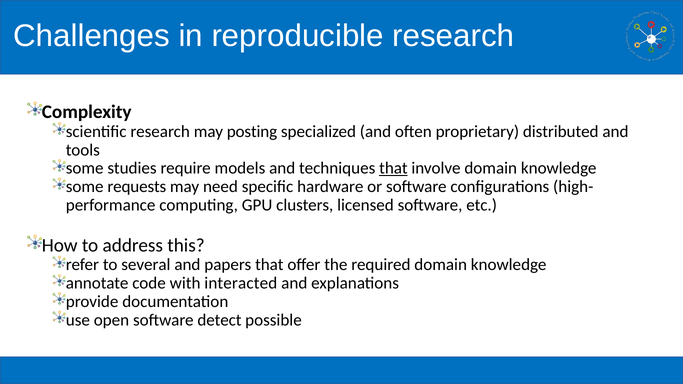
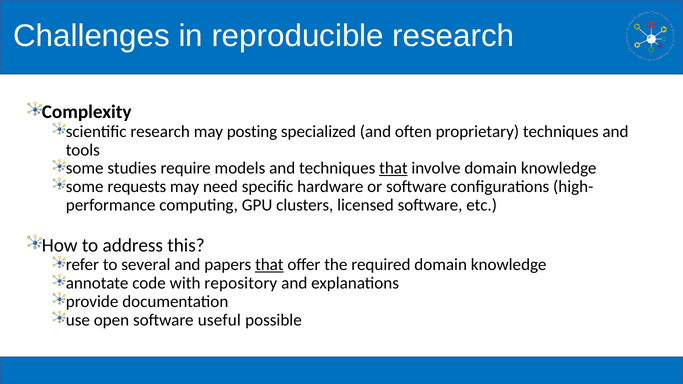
proprietary distributed: distributed -> techniques
that at (269, 265) underline: none -> present
interacted: interacted -> repository
detect: detect -> useful
